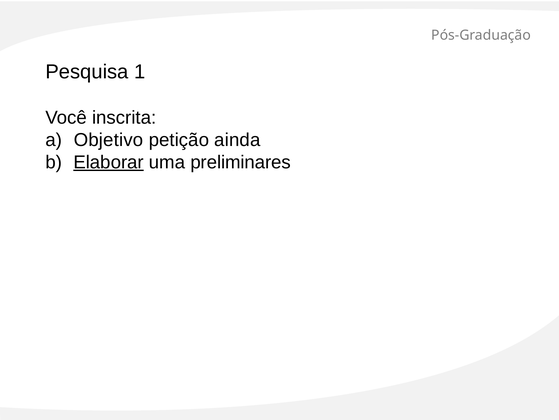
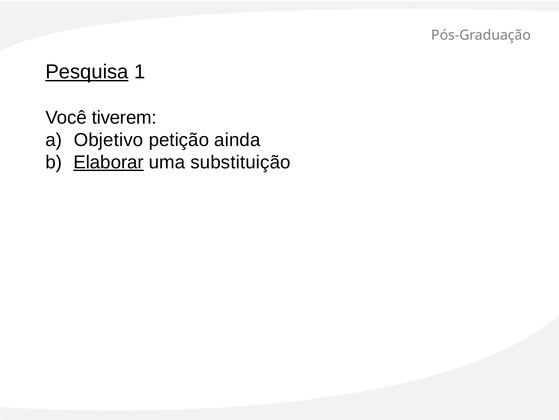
Pesquisa underline: none -> present
inscrita: inscrita -> tiverem
preliminares: preliminares -> substituição
